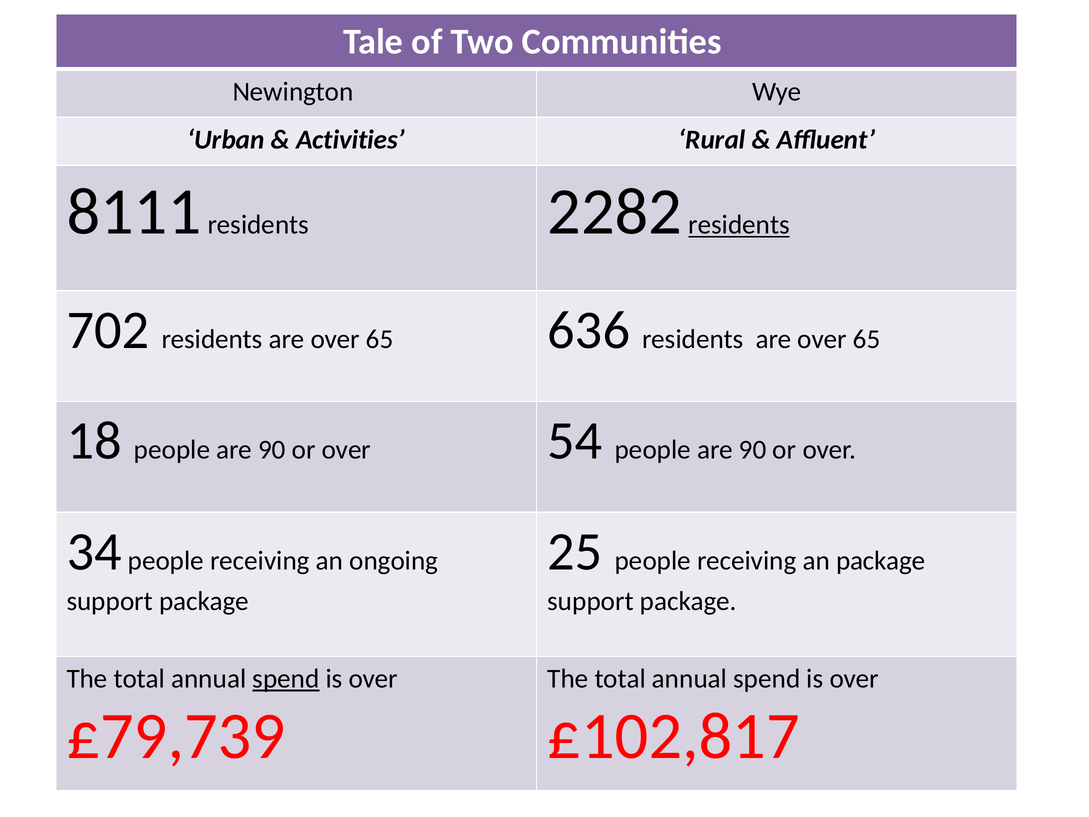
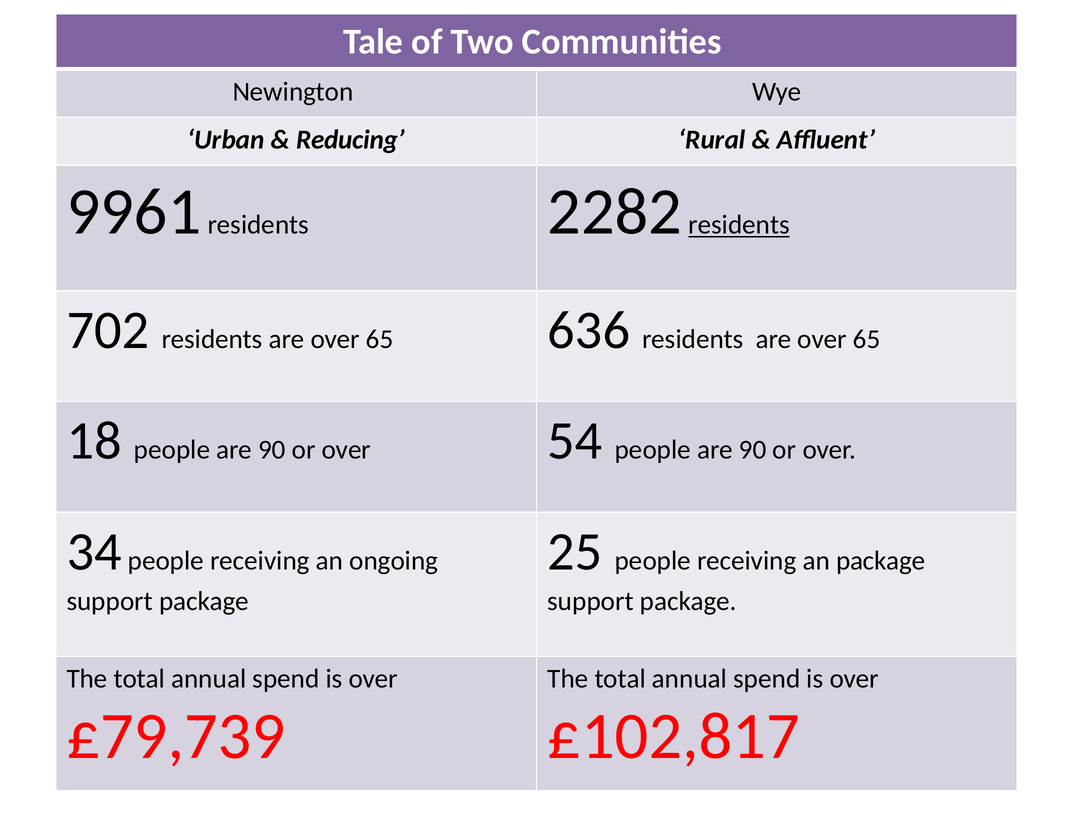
Activities: Activities -> Reducing
8111: 8111 -> 9961
spend at (286, 679) underline: present -> none
